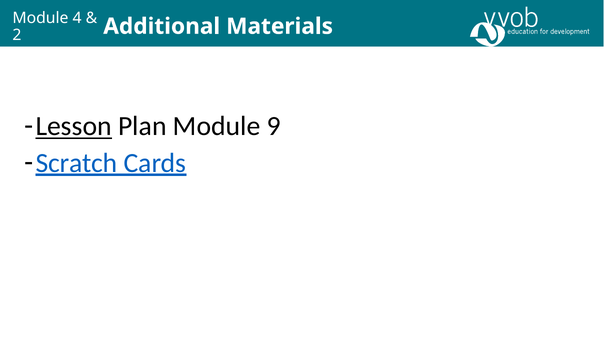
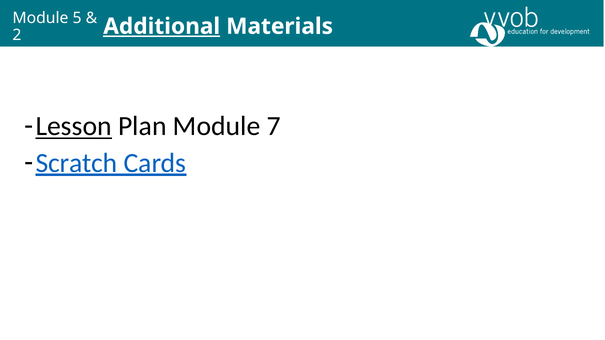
4: 4 -> 5
Additional underline: none -> present
9: 9 -> 7
